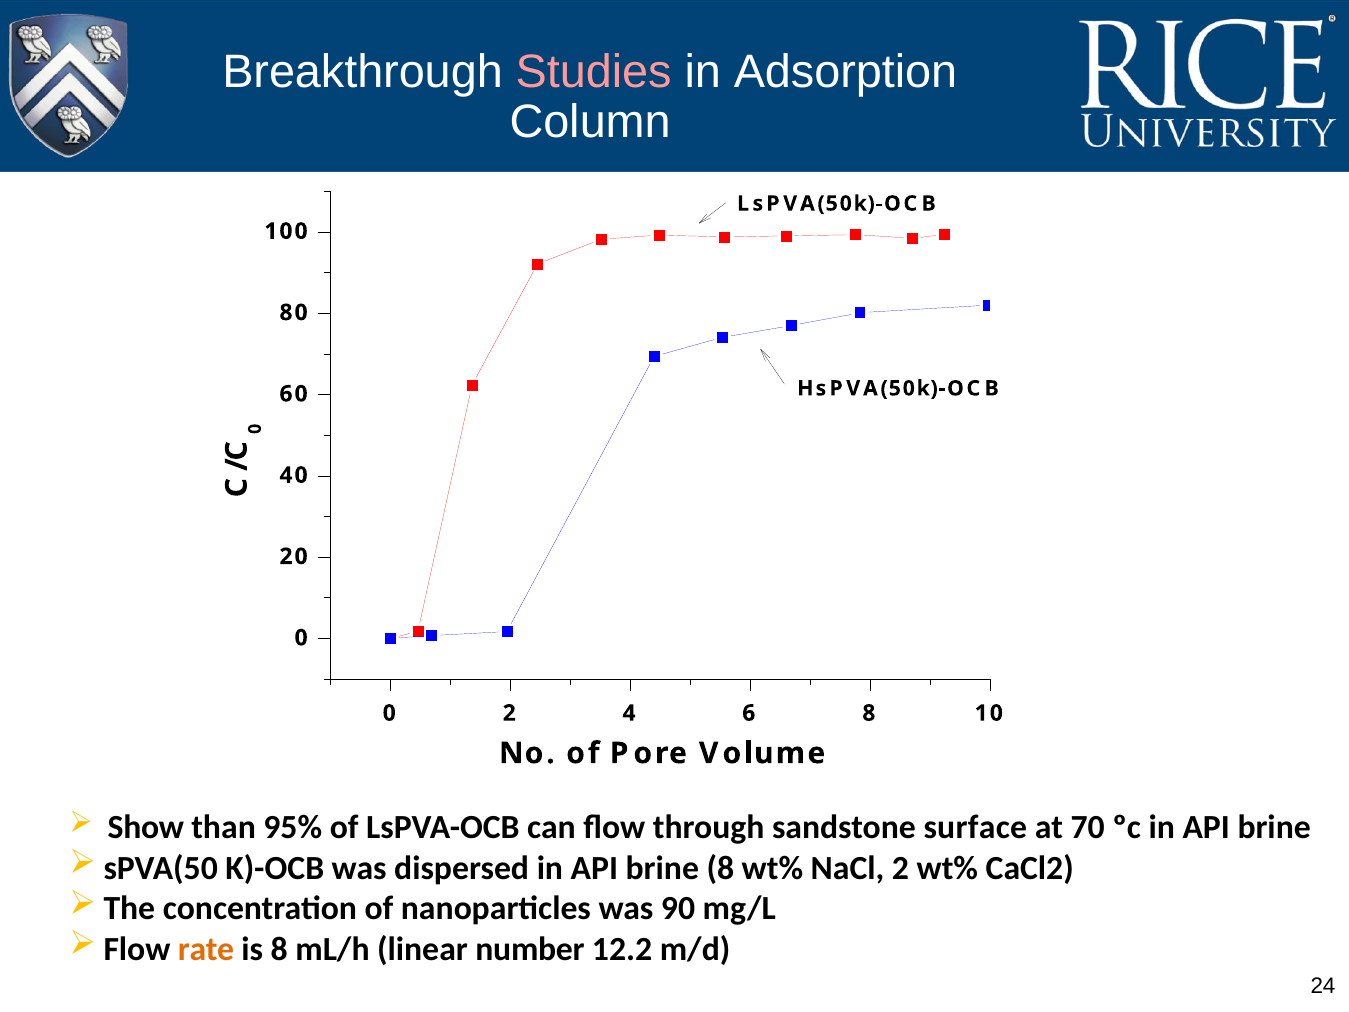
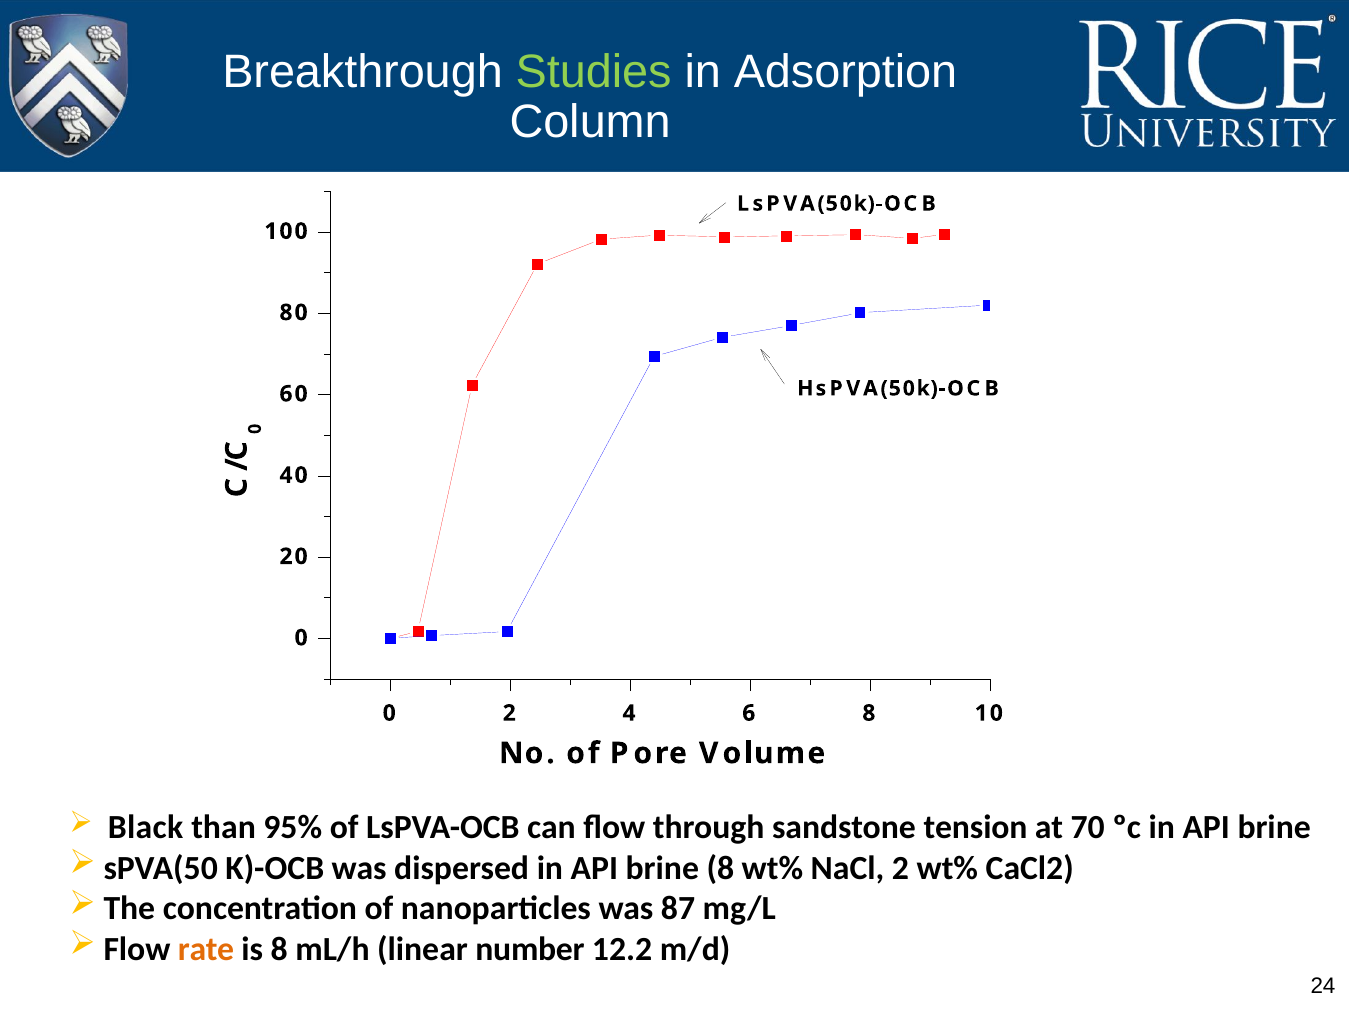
Studies colour: pink -> light green
Show: Show -> Black
surface: surface -> tension
90: 90 -> 87
